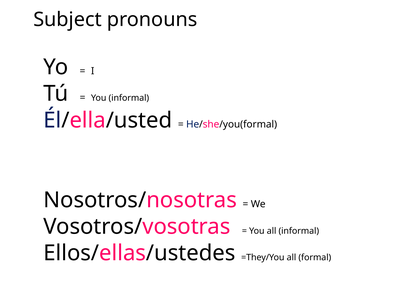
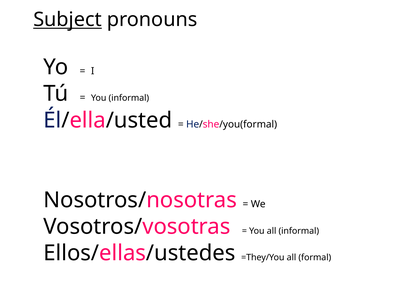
Subject underline: none -> present
